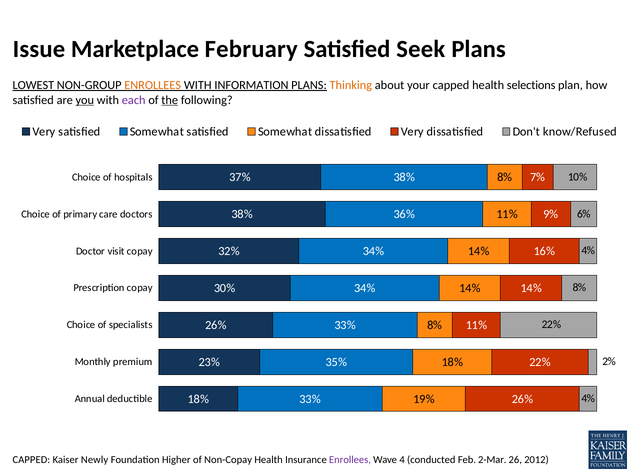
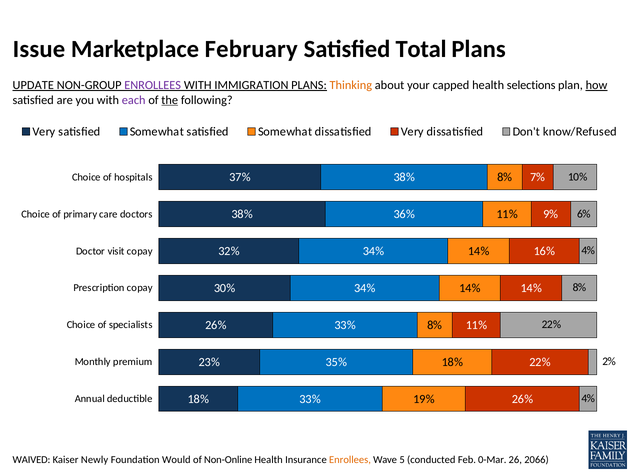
Seek: Seek -> Total
LOWEST: LOWEST -> UPDATE
ENROLLEES at (153, 85) colour: orange -> purple
INFORMATION: INFORMATION -> IMMIGRATION
how underline: none -> present
you underline: present -> none
CAPPED at (31, 460): CAPPED -> WAIVED
Higher: Higher -> Would
Non-Copay: Non-Copay -> Non-Online
Enrollees at (350, 460) colour: purple -> orange
4: 4 -> 5
2-Mar: 2-Mar -> 0-Mar
2012: 2012 -> 2066
